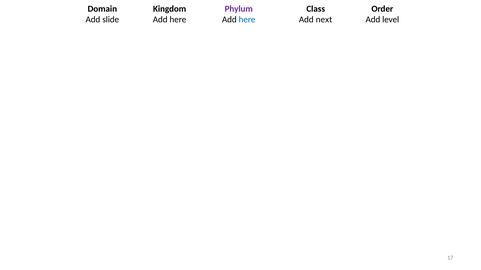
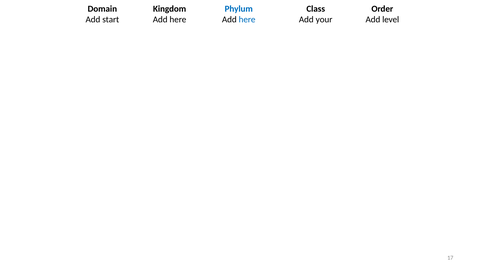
Phylum colour: purple -> blue
slide: slide -> start
next: next -> your
